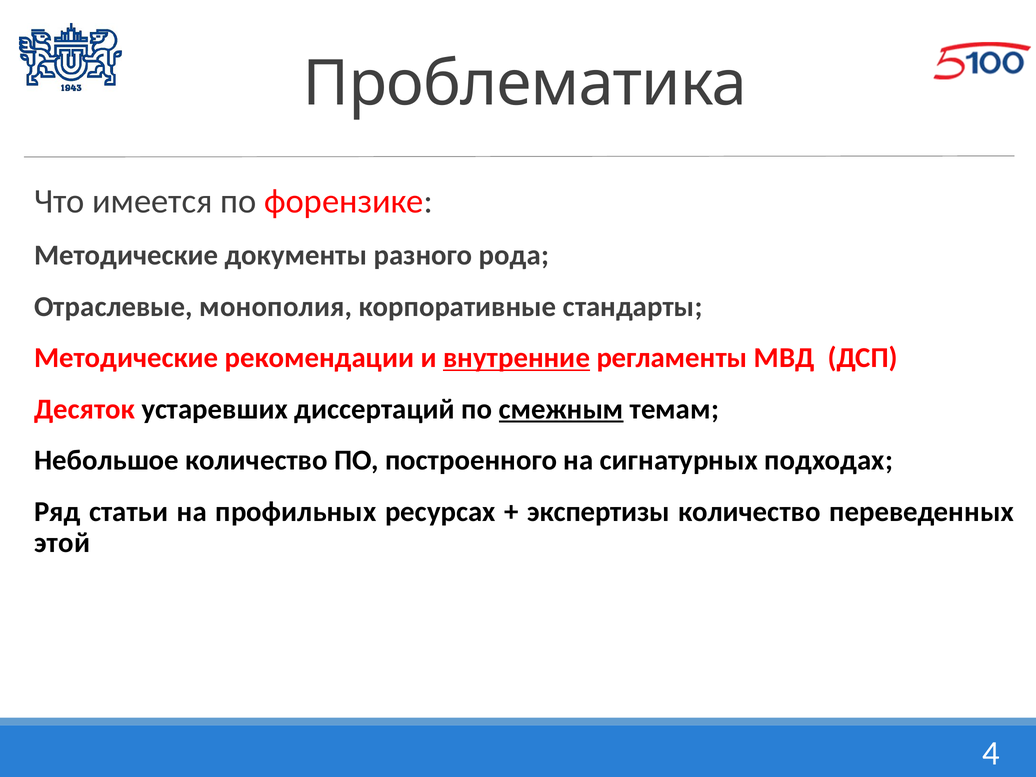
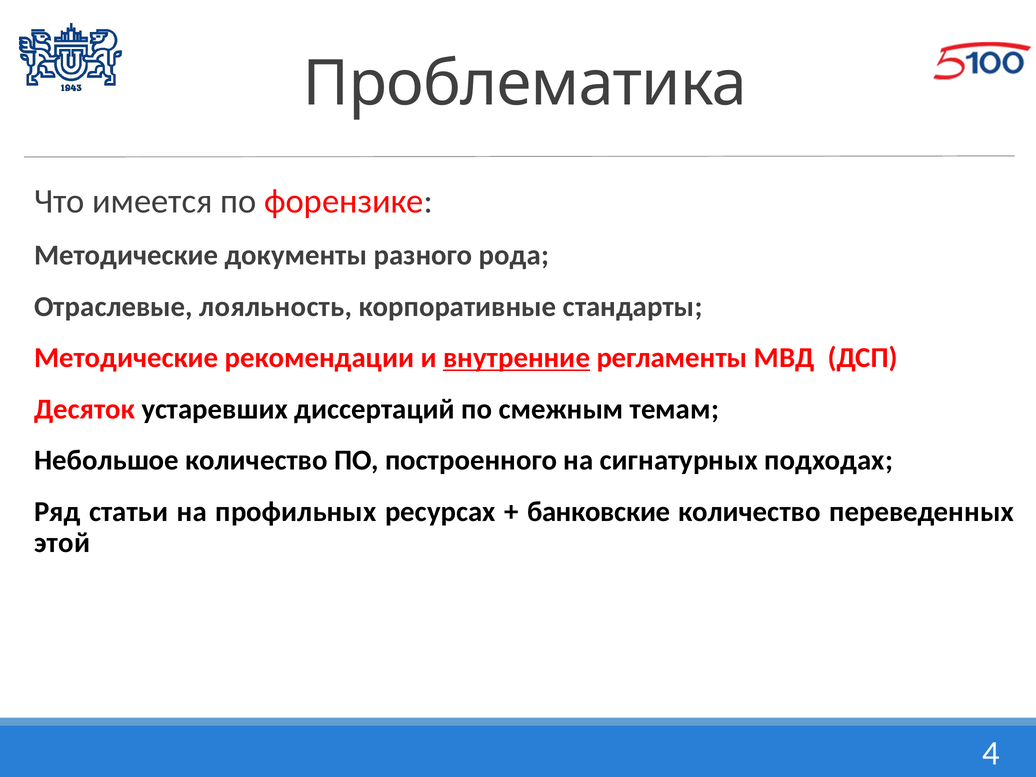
монополия: монополия -> лояльность
смежным underline: present -> none
экспертизы: экспертизы -> банковские
